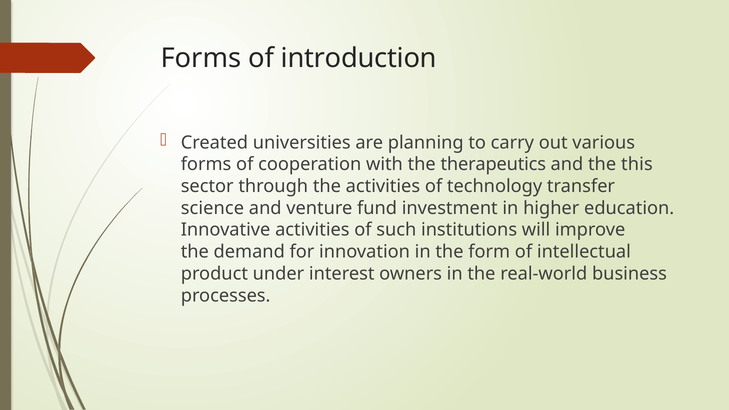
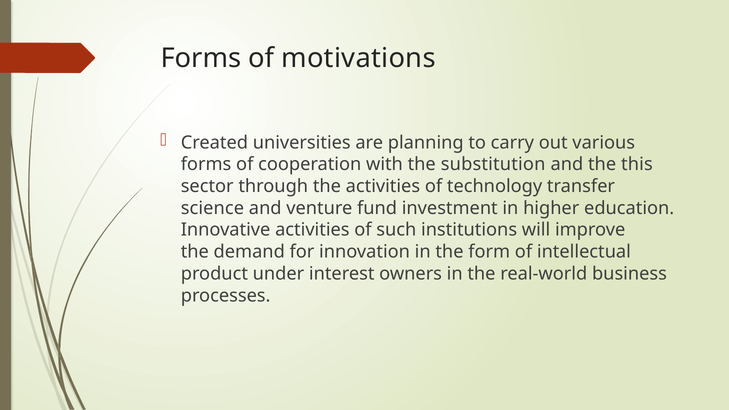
introduction: introduction -> motivations
therapeutics: therapeutics -> substitution
